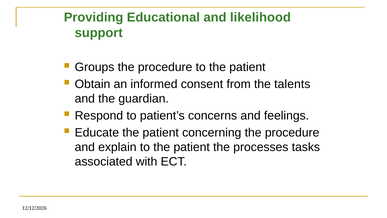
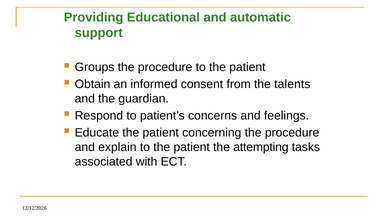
likelihood: likelihood -> automatic
processes: processes -> attempting
